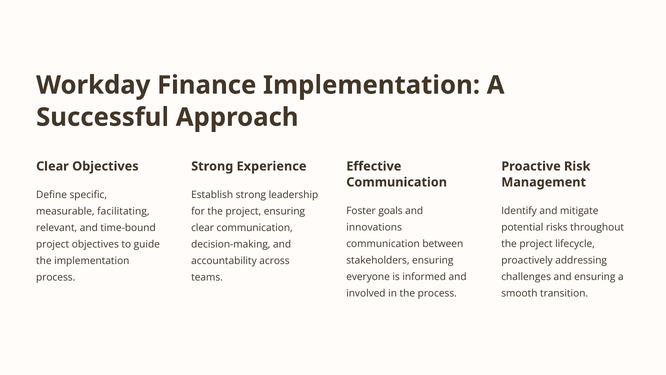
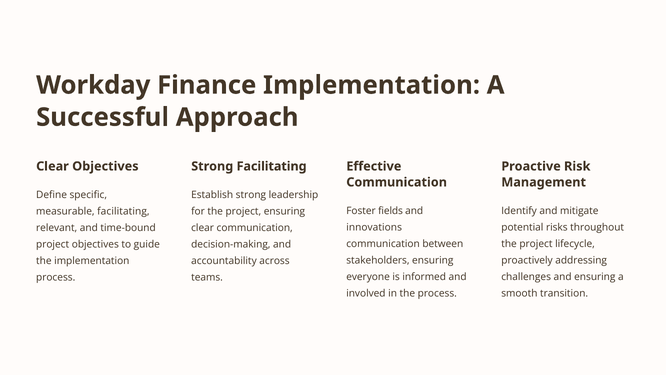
Strong Experience: Experience -> Facilitating
goals: goals -> fields
